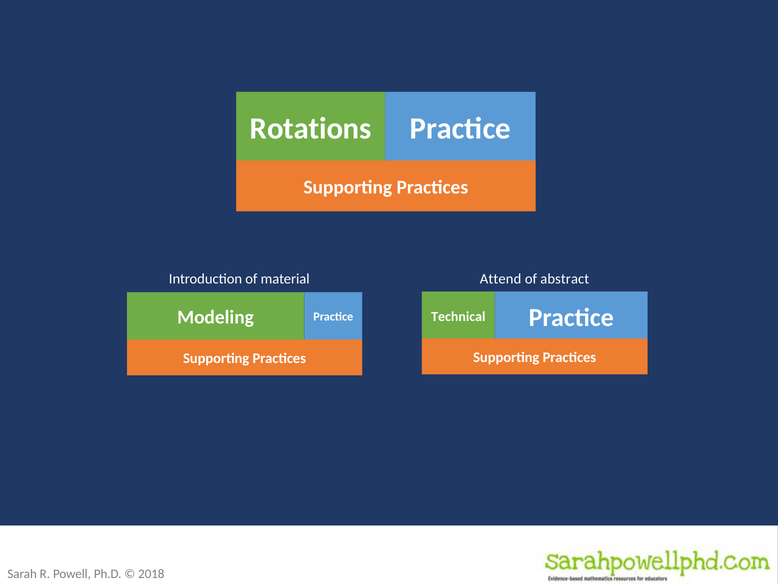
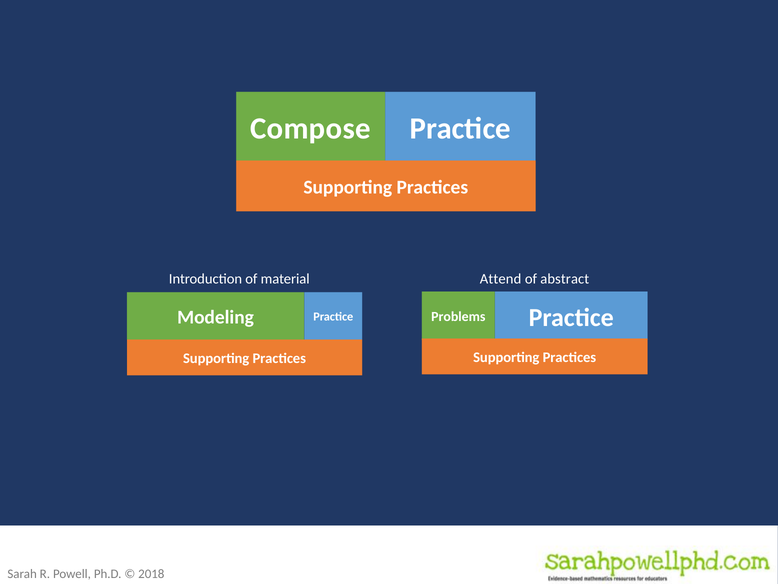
Rotations: Rotations -> Compose
Technical: Technical -> Problems
